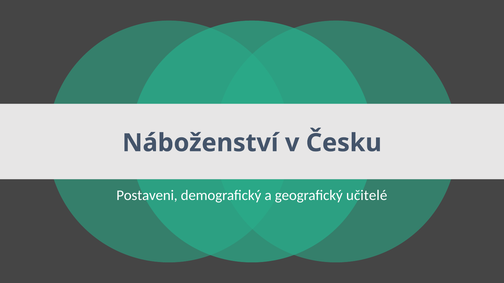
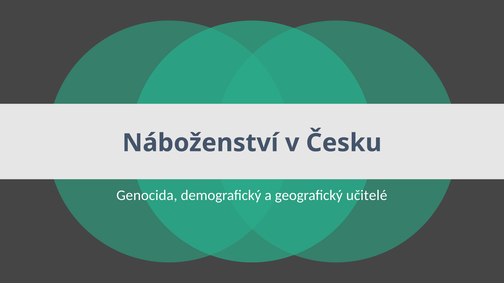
Postaveni: Postaveni -> Genocida
